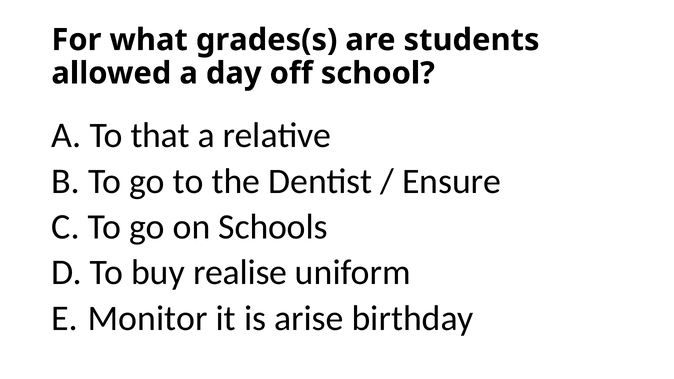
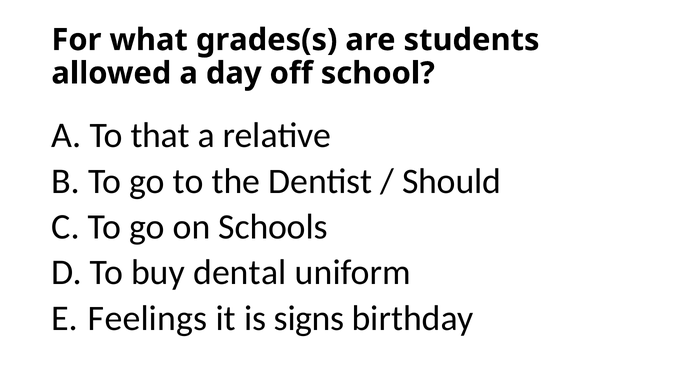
Ensure: Ensure -> Should
realise: realise -> dental
Monitor: Monitor -> Feelings
arise: arise -> signs
